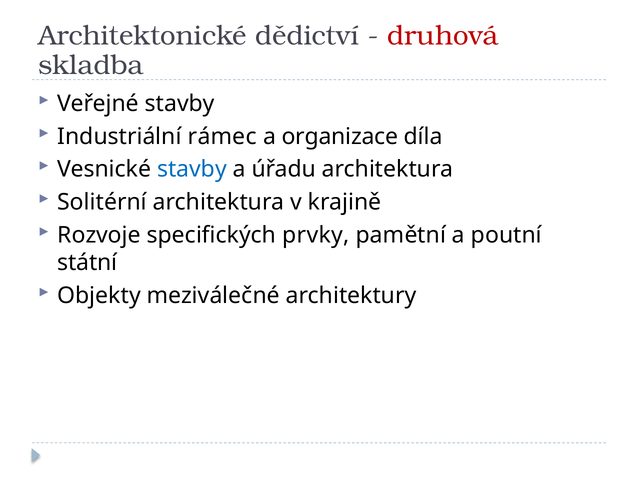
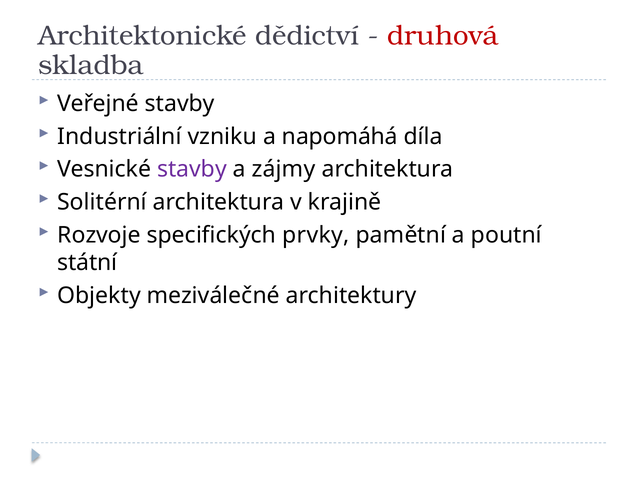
rámec: rámec -> vzniku
organizace: organizace -> napomáhá
stavby at (192, 170) colour: blue -> purple
úřadu: úřadu -> zájmy
